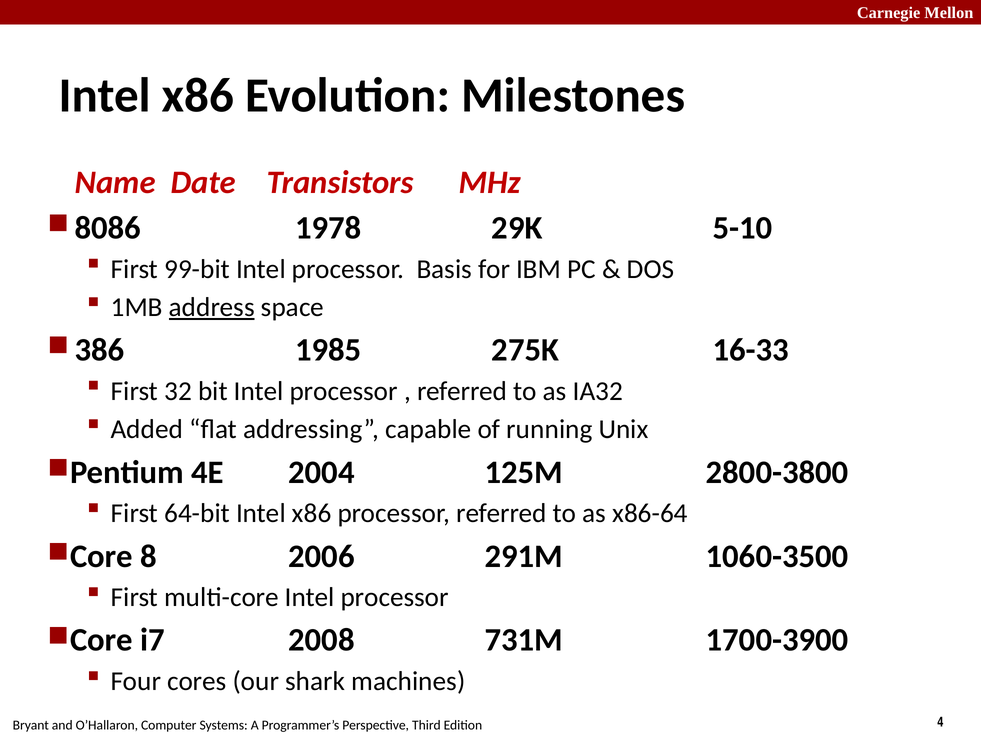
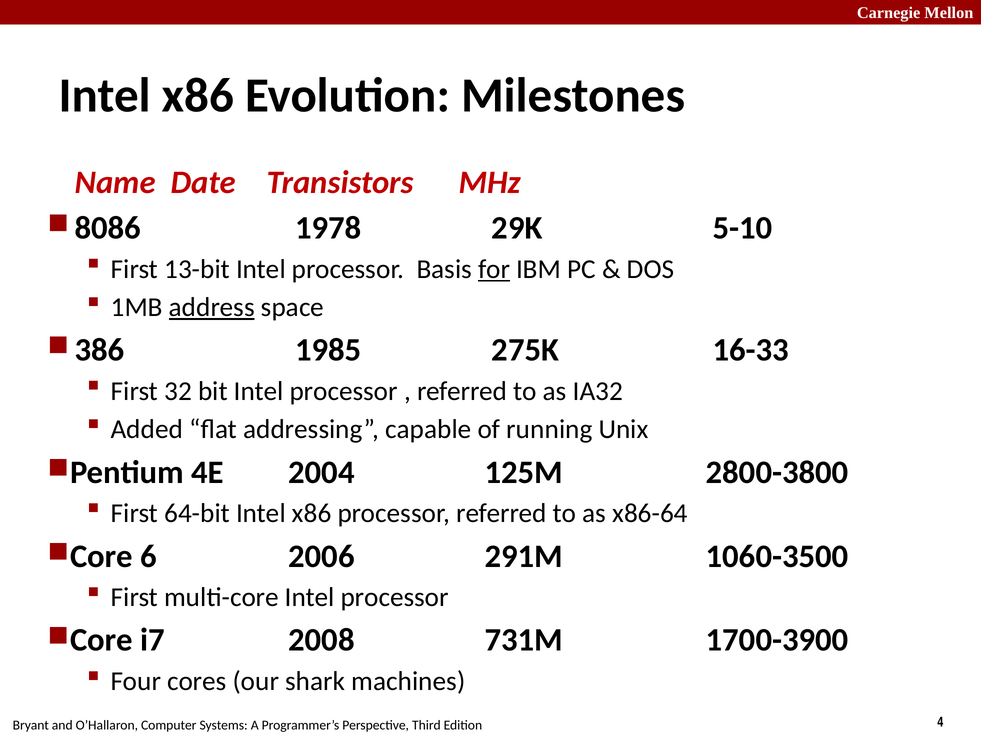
99-bit: 99-bit -> 13-bit
for underline: none -> present
8: 8 -> 6
